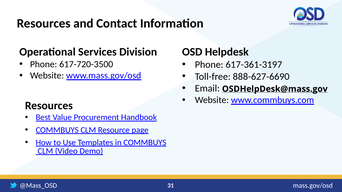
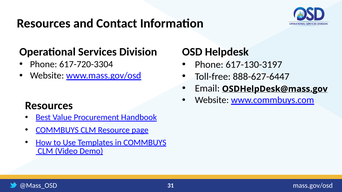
617-720-3500: 617-720-3500 -> 617-720-3304
617-361-3197: 617-361-3197 -> 617-130-3197
888-627-6690: 888-627-6690 -> 888-627-6447
